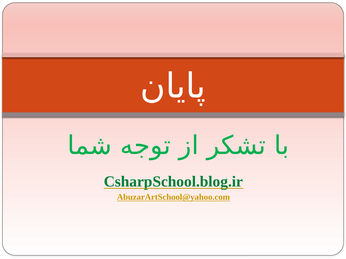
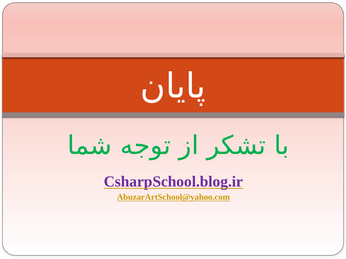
CsharpSchool.blog.ir colour: green -> purple
